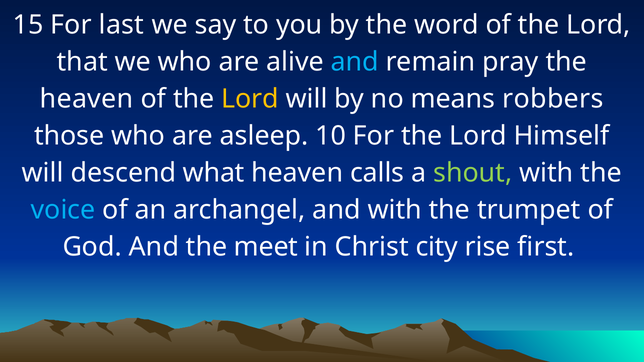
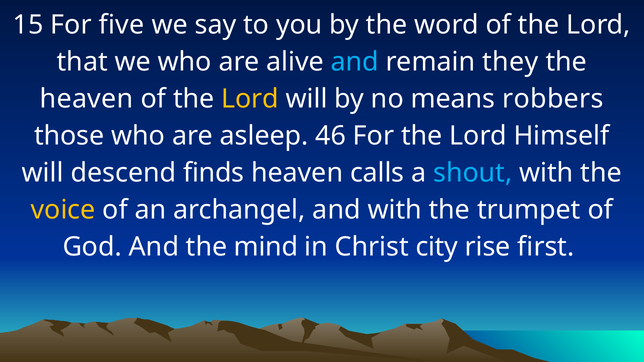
last: last -> five
pray: pray -> they
10: 10 -> 46
what: what -> finds
shout colour: light green -> light blue
voice colour: light blue -> yellow
meet: meet -> mind
